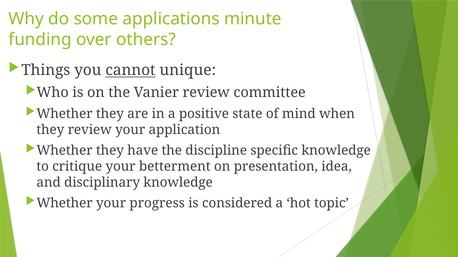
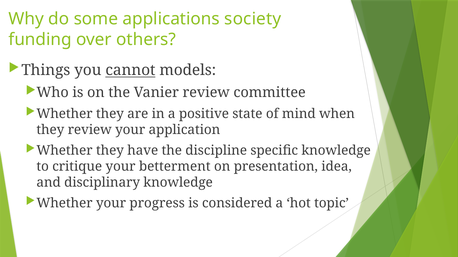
minute: minute -> society
unique: unique -> models
